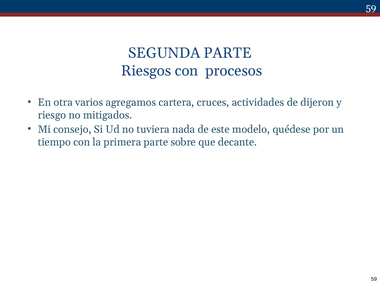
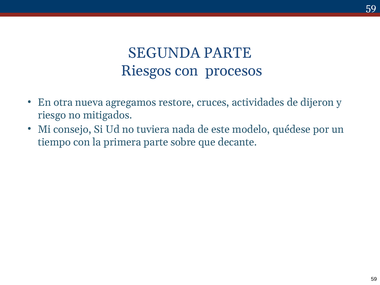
varios: varios -> nueva
cartera: cartera -> restore
